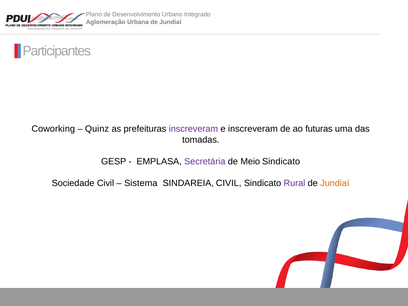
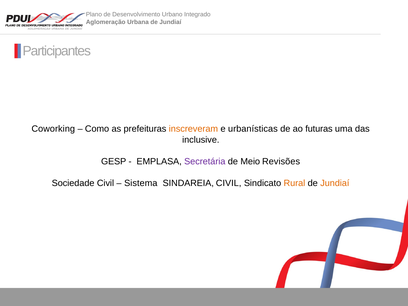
Quinz: Quinz -> Como
inscreveram at (193, 129) colour: purple -> orange
e inscreveram: inscreveram -> urbanísticas
tomadas: tomadas -> inclusive
Meio Sindicato: Sindicato -> Revisões
Rural colour: purple -> orange
